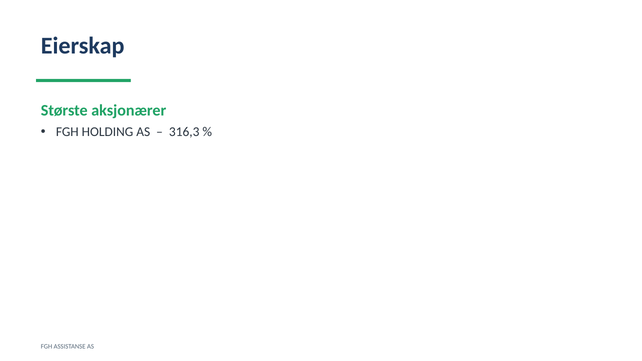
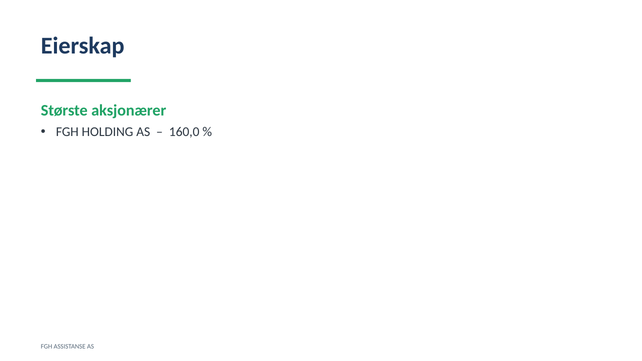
316,3: 316,3 -> 160,0
